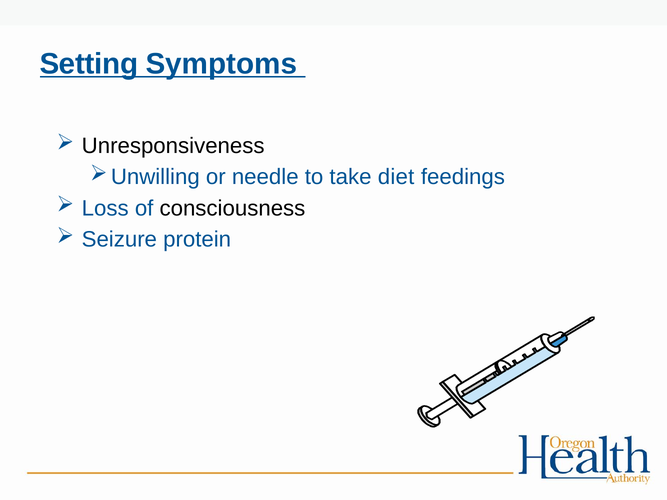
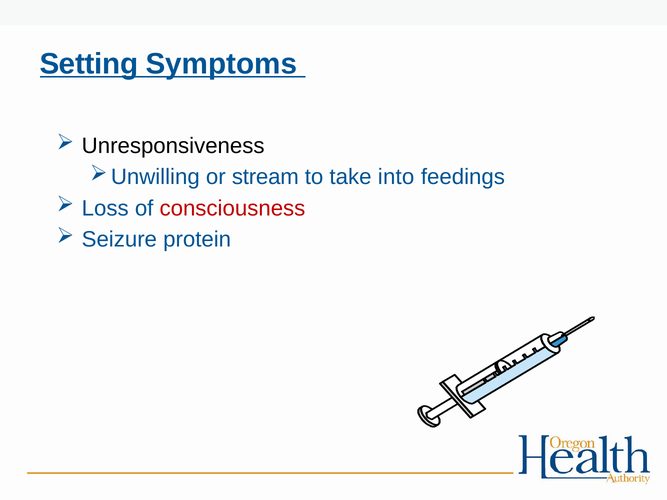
needle: needle -> stream
diet: diet -> into
consciousness colour: black -> red
